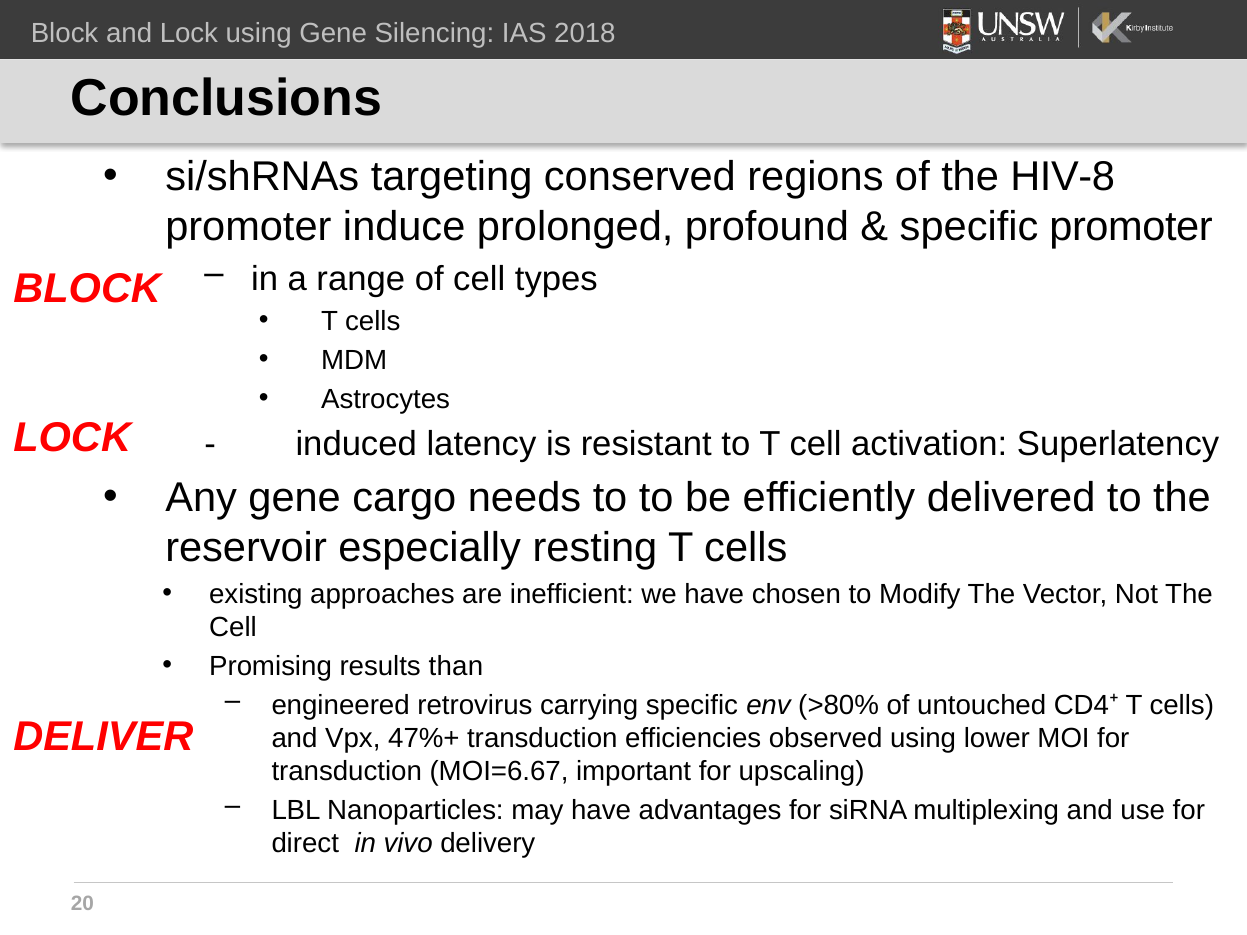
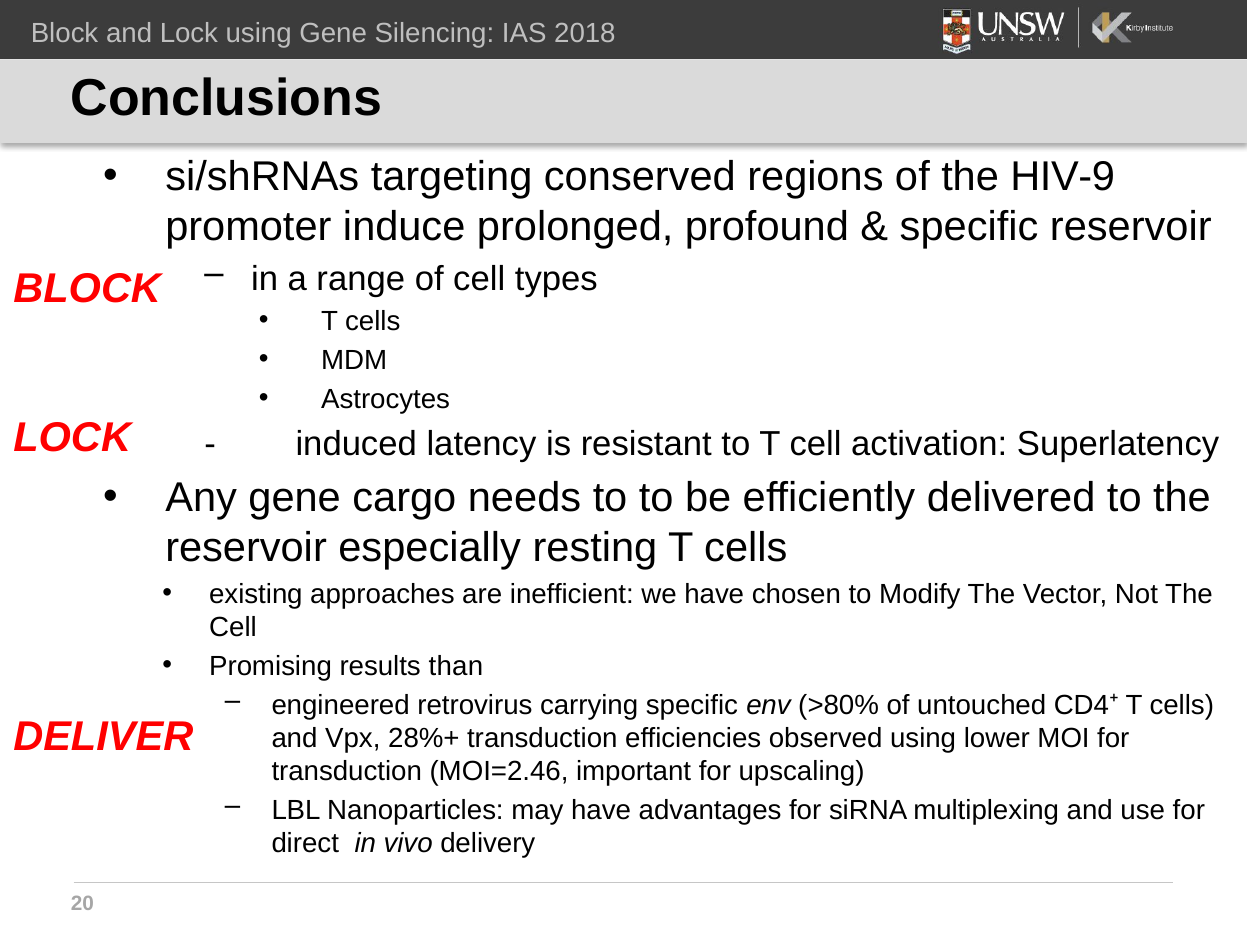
HIV-8: HIV-8 -> HIV-9
specific promoter: promoter -> reservoir
47%+: 47%+ -> 28%+
MOI=6.67: MOI=6.67 -> MOI=2.46
